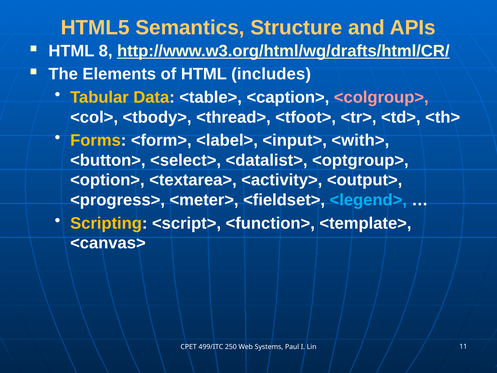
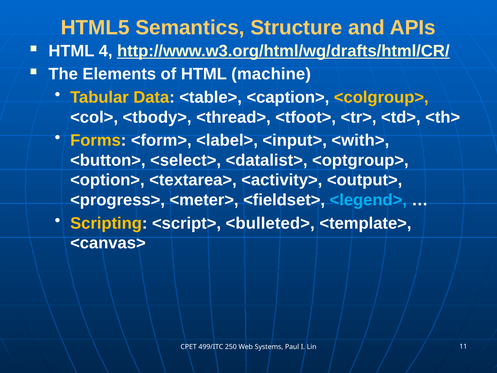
8: 8 -> 4
includes: includes -> machine
<colgroup> colour: pink -> yellow
<function>: <function> -> <bulleted>
